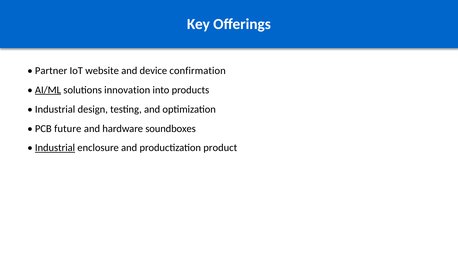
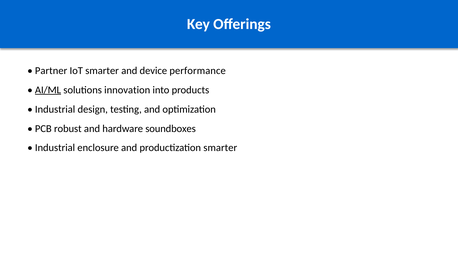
IoT website: website -> smarter
confirmation: confirmation -> performance
future: future -> robust
Industrial at (55, 148) underline: present -> none
productization product: product -> smarter
